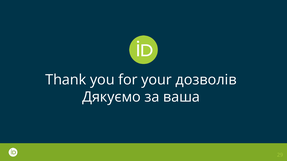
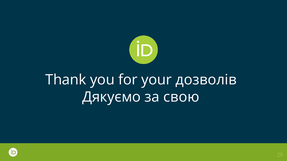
ваша: ваша -> свою
